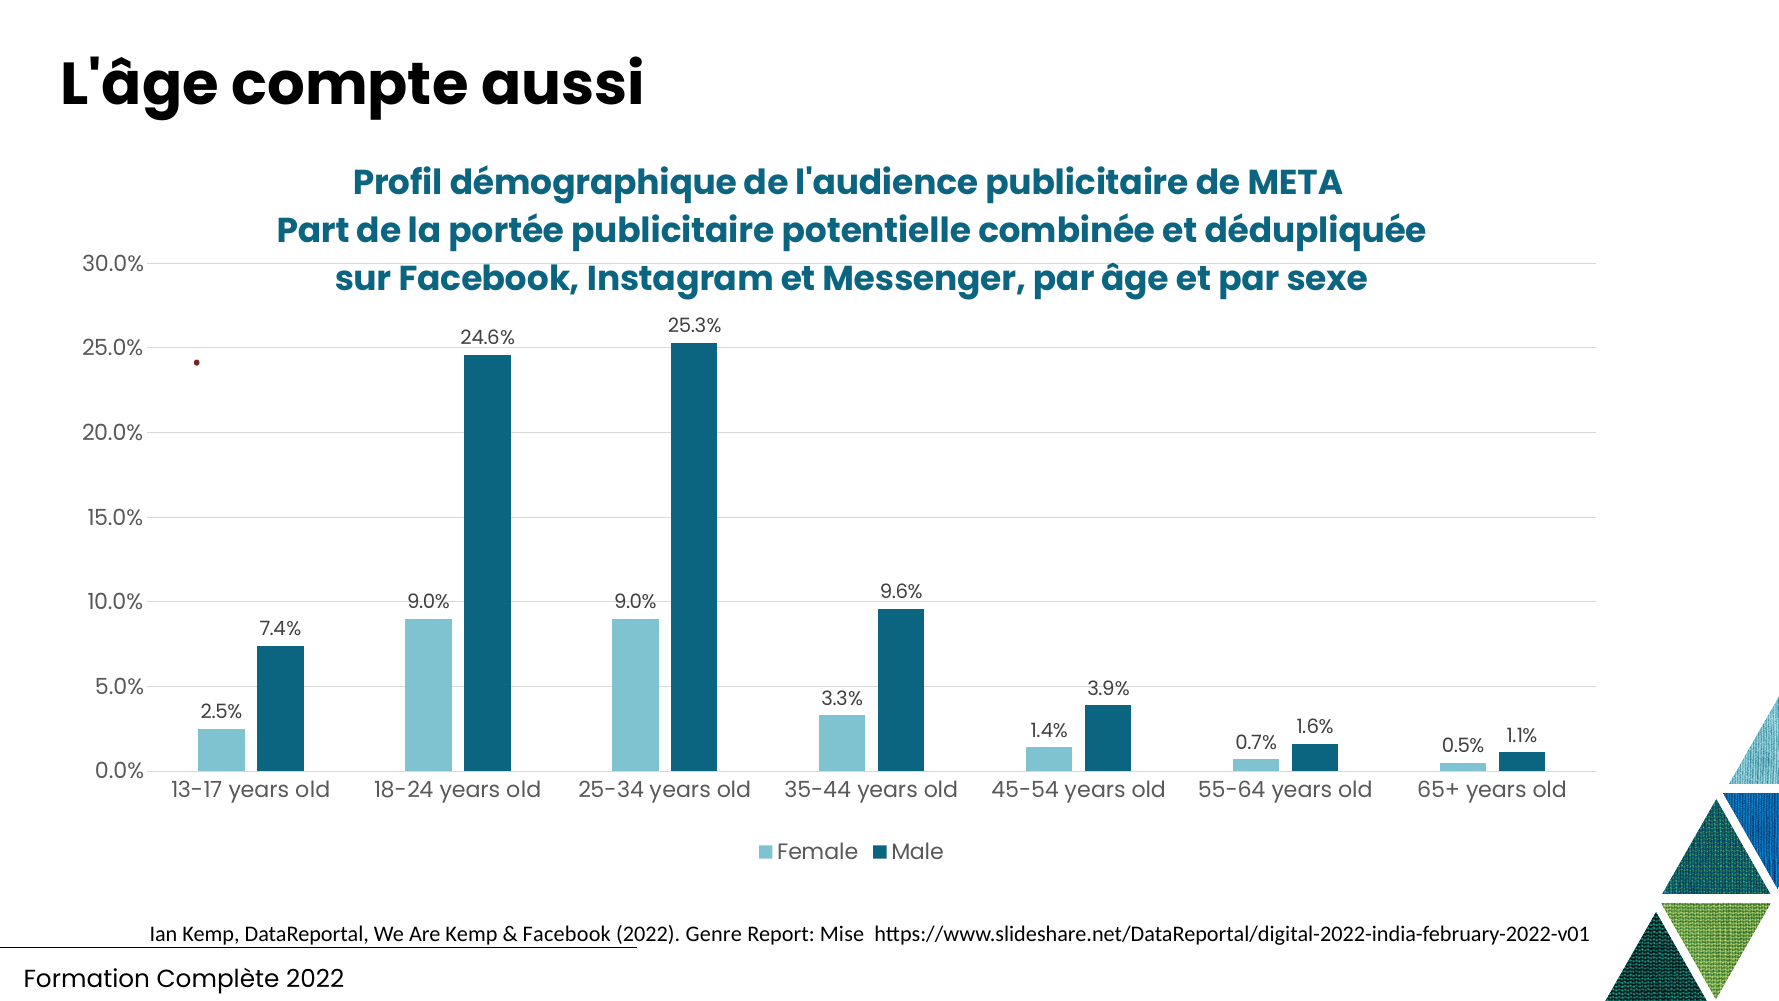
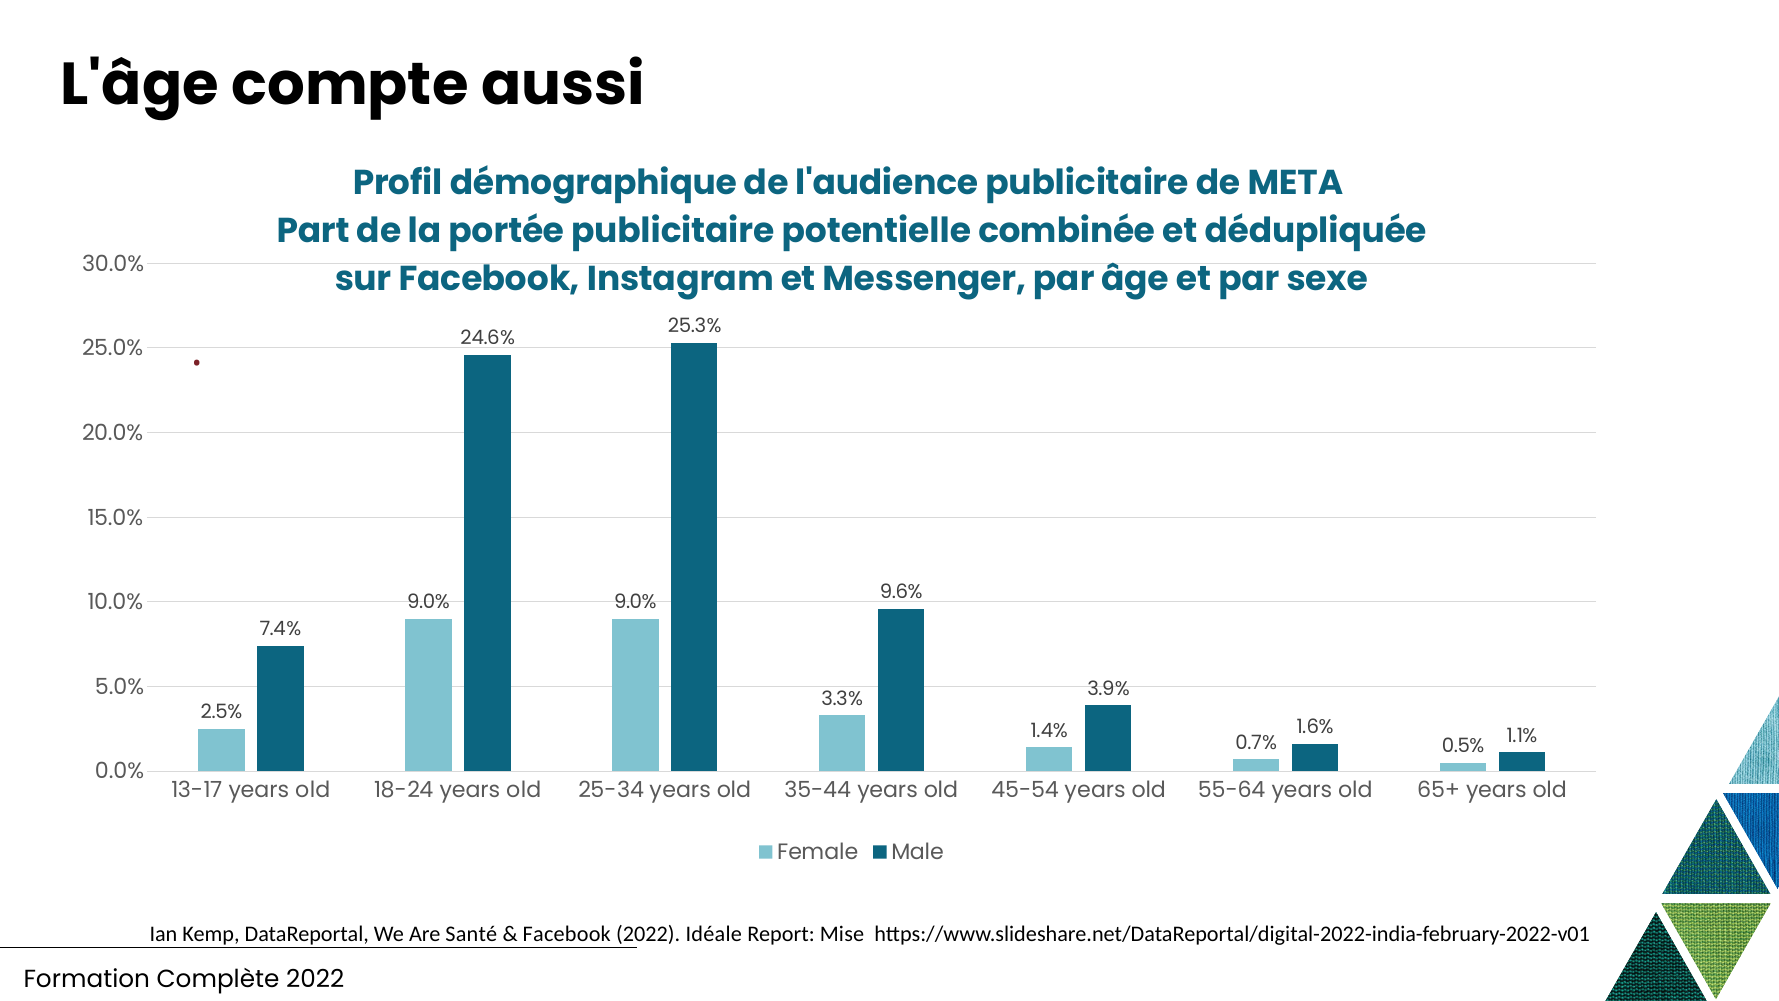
Are Kemp: Kemp -> Santé
Genre: Genre -> Idéale
